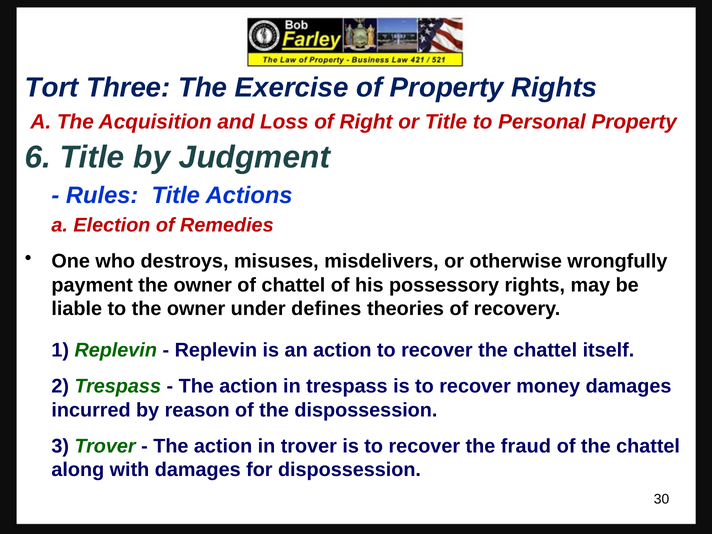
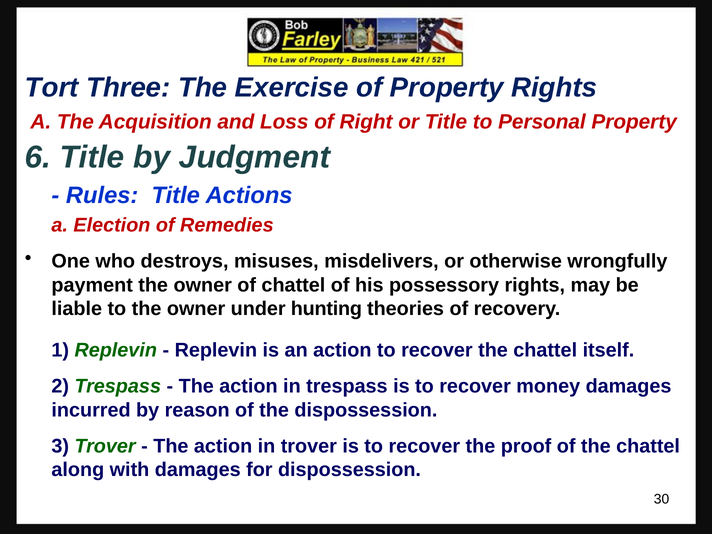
defines: defines -> hunting
fraud: fraud -> proof
